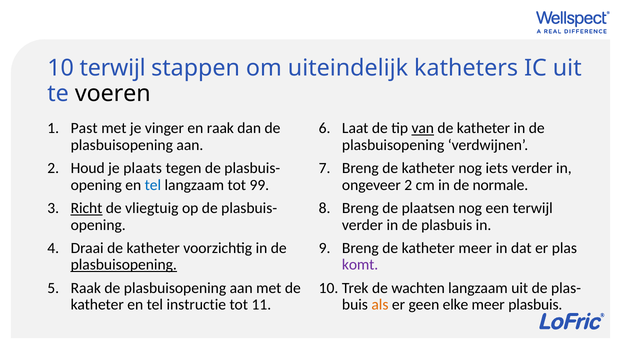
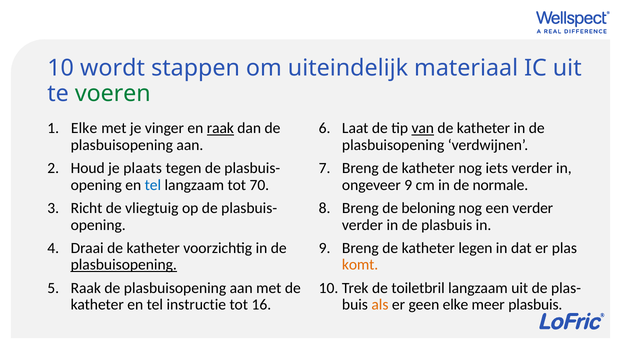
10 terwijl: terwijl -> wordt
katheters: katheters -> materiaal
voeren colour: black -> green
Past at (84, 128): Past -> Elke
raak at (220, 128) underline: none -> present
99: 99 -> 70
ongeveer 2: 2 -> 9
Richt underline: present -> none
plaatsen: plaatsen -> beloning
een terwijl: terwijl -> verder
katheter meer: meer -> legen
komt colour: purple -> orange
wachten: wachten -> toiletbril
11: 11 -> 16
